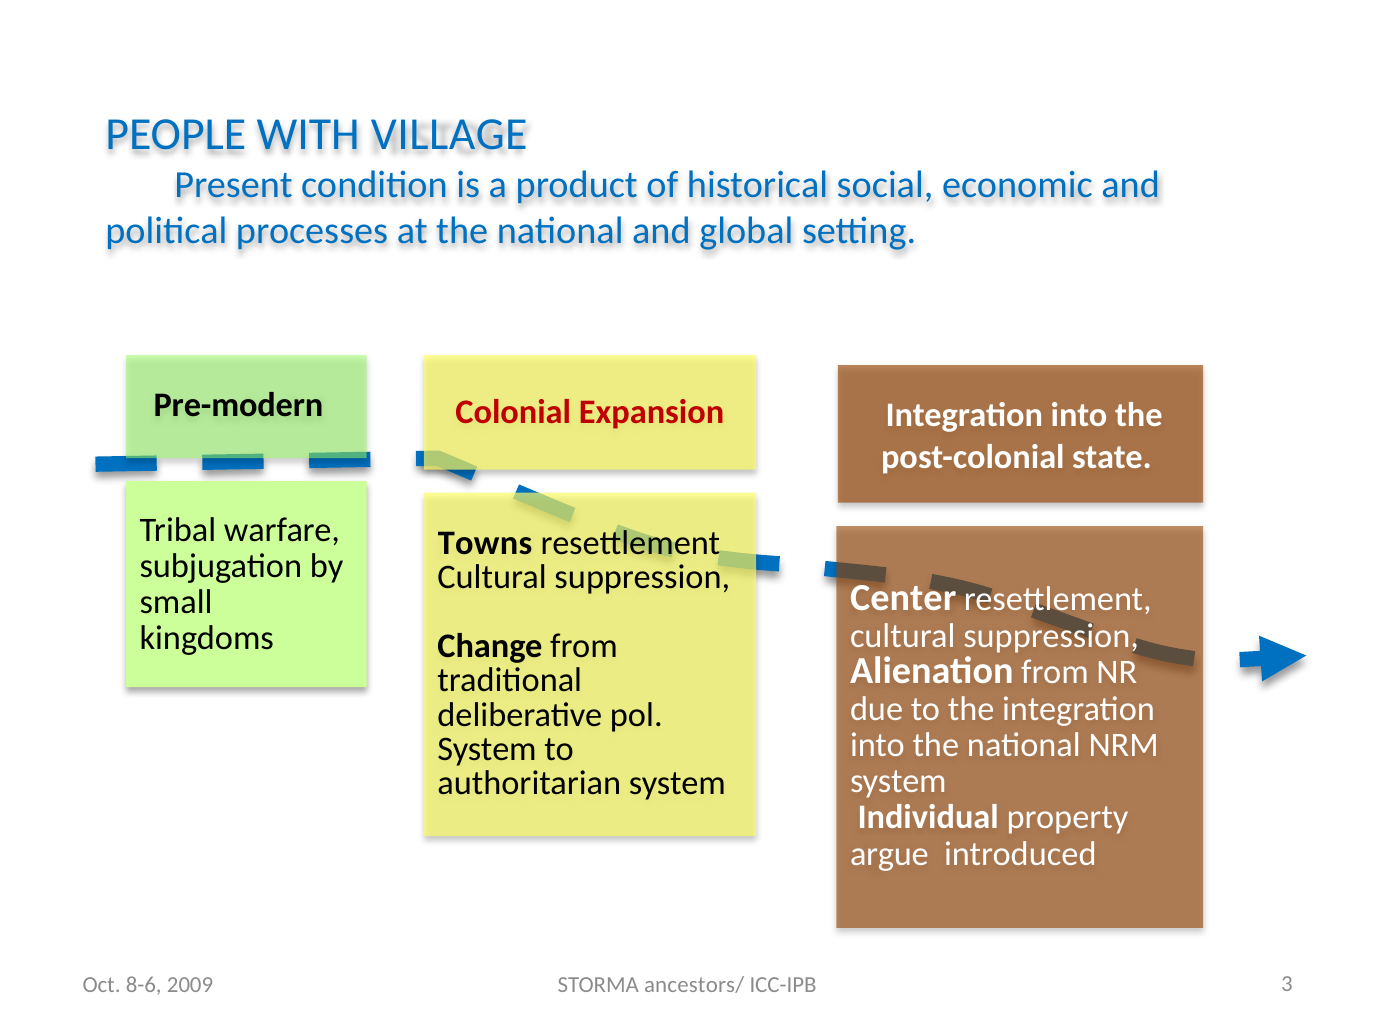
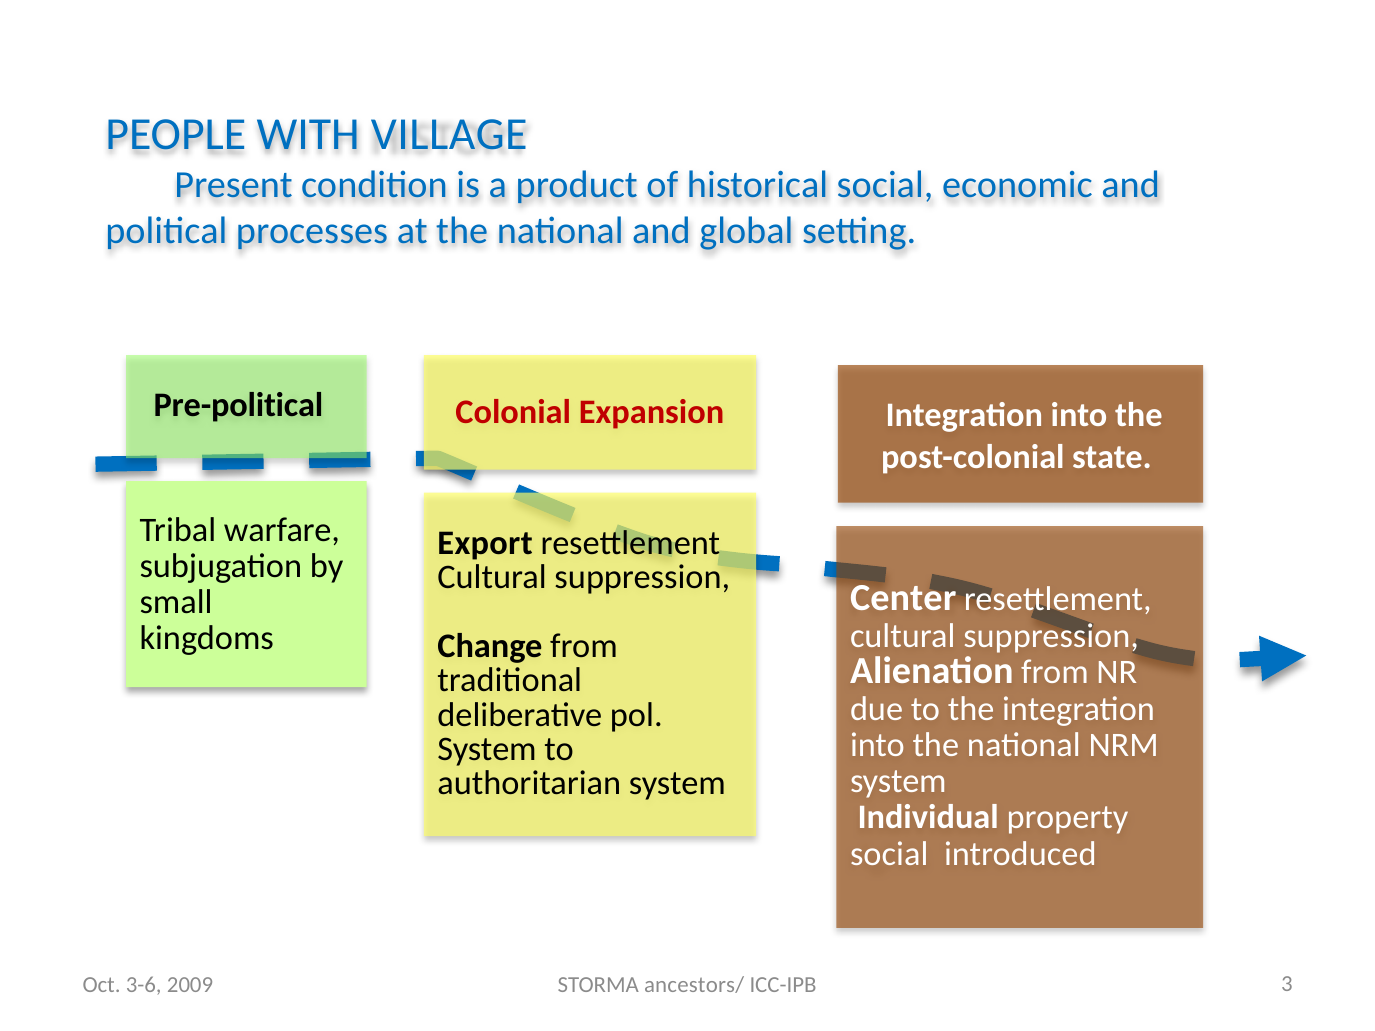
Pre-modern: Pre-modern -> Pre-political
Towns: Towns -> Export
argue at (889, 854): argue -> social
8-6: 8-6 -> 3-6
